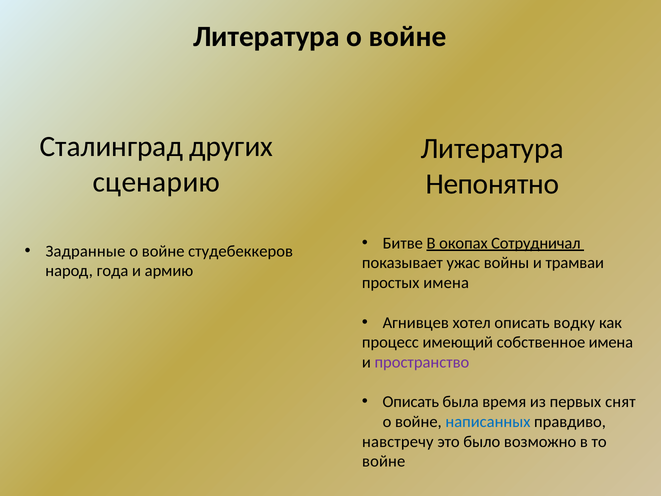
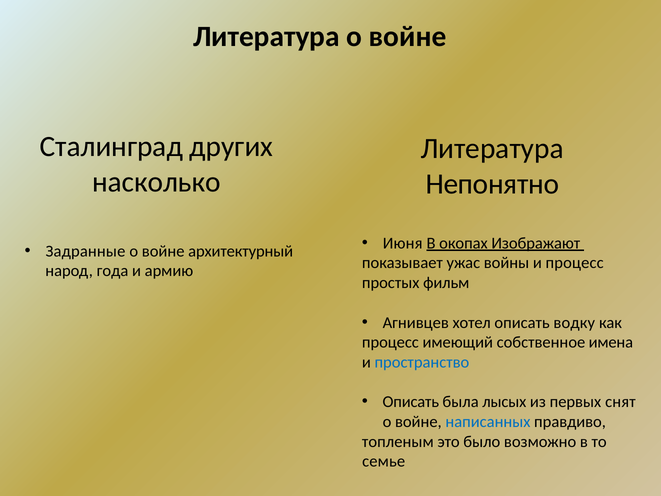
сценарию: сценарию -> насколько
Битве: Битве -> Июня
Сотрудничал: Сотрудничал -> Изображают
студебеккеров: студебеккеров -> архитектурный
и трамваи: трамваи -> процесс
простых имена: имена -> фильм
пространствo colour: purple -> blue
время: время -> лысых
навстречу: навстречу -> топленым
войне at (384, 461): войне -> семье
